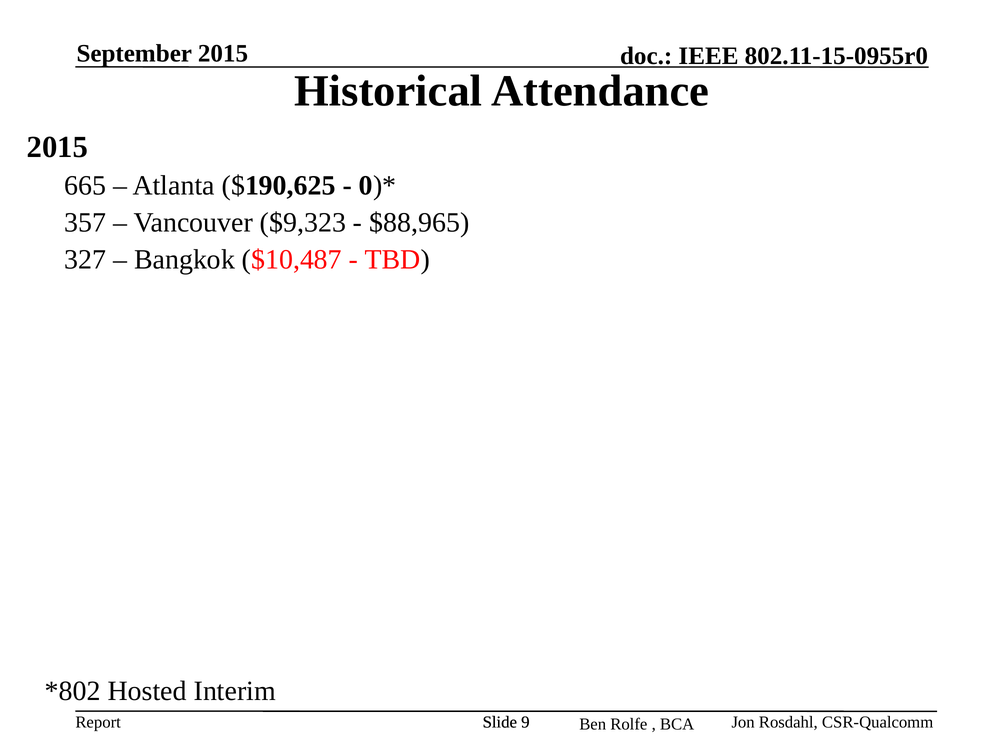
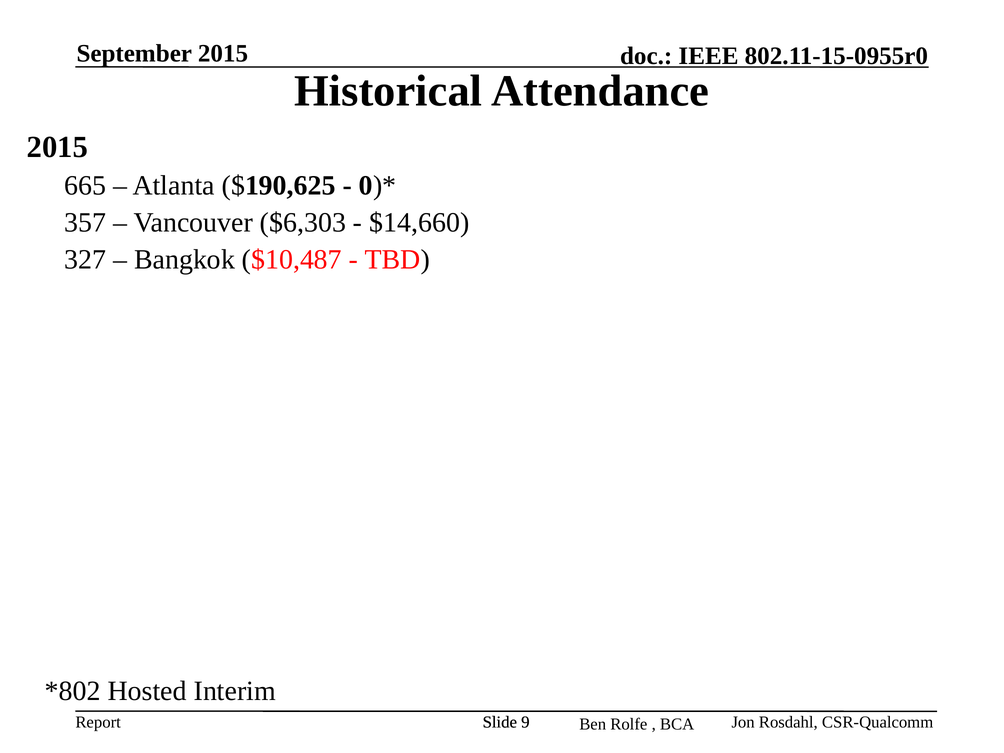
$9,323: $9,323 -> $6,303
$88,965: $88,965 -> $14,660
